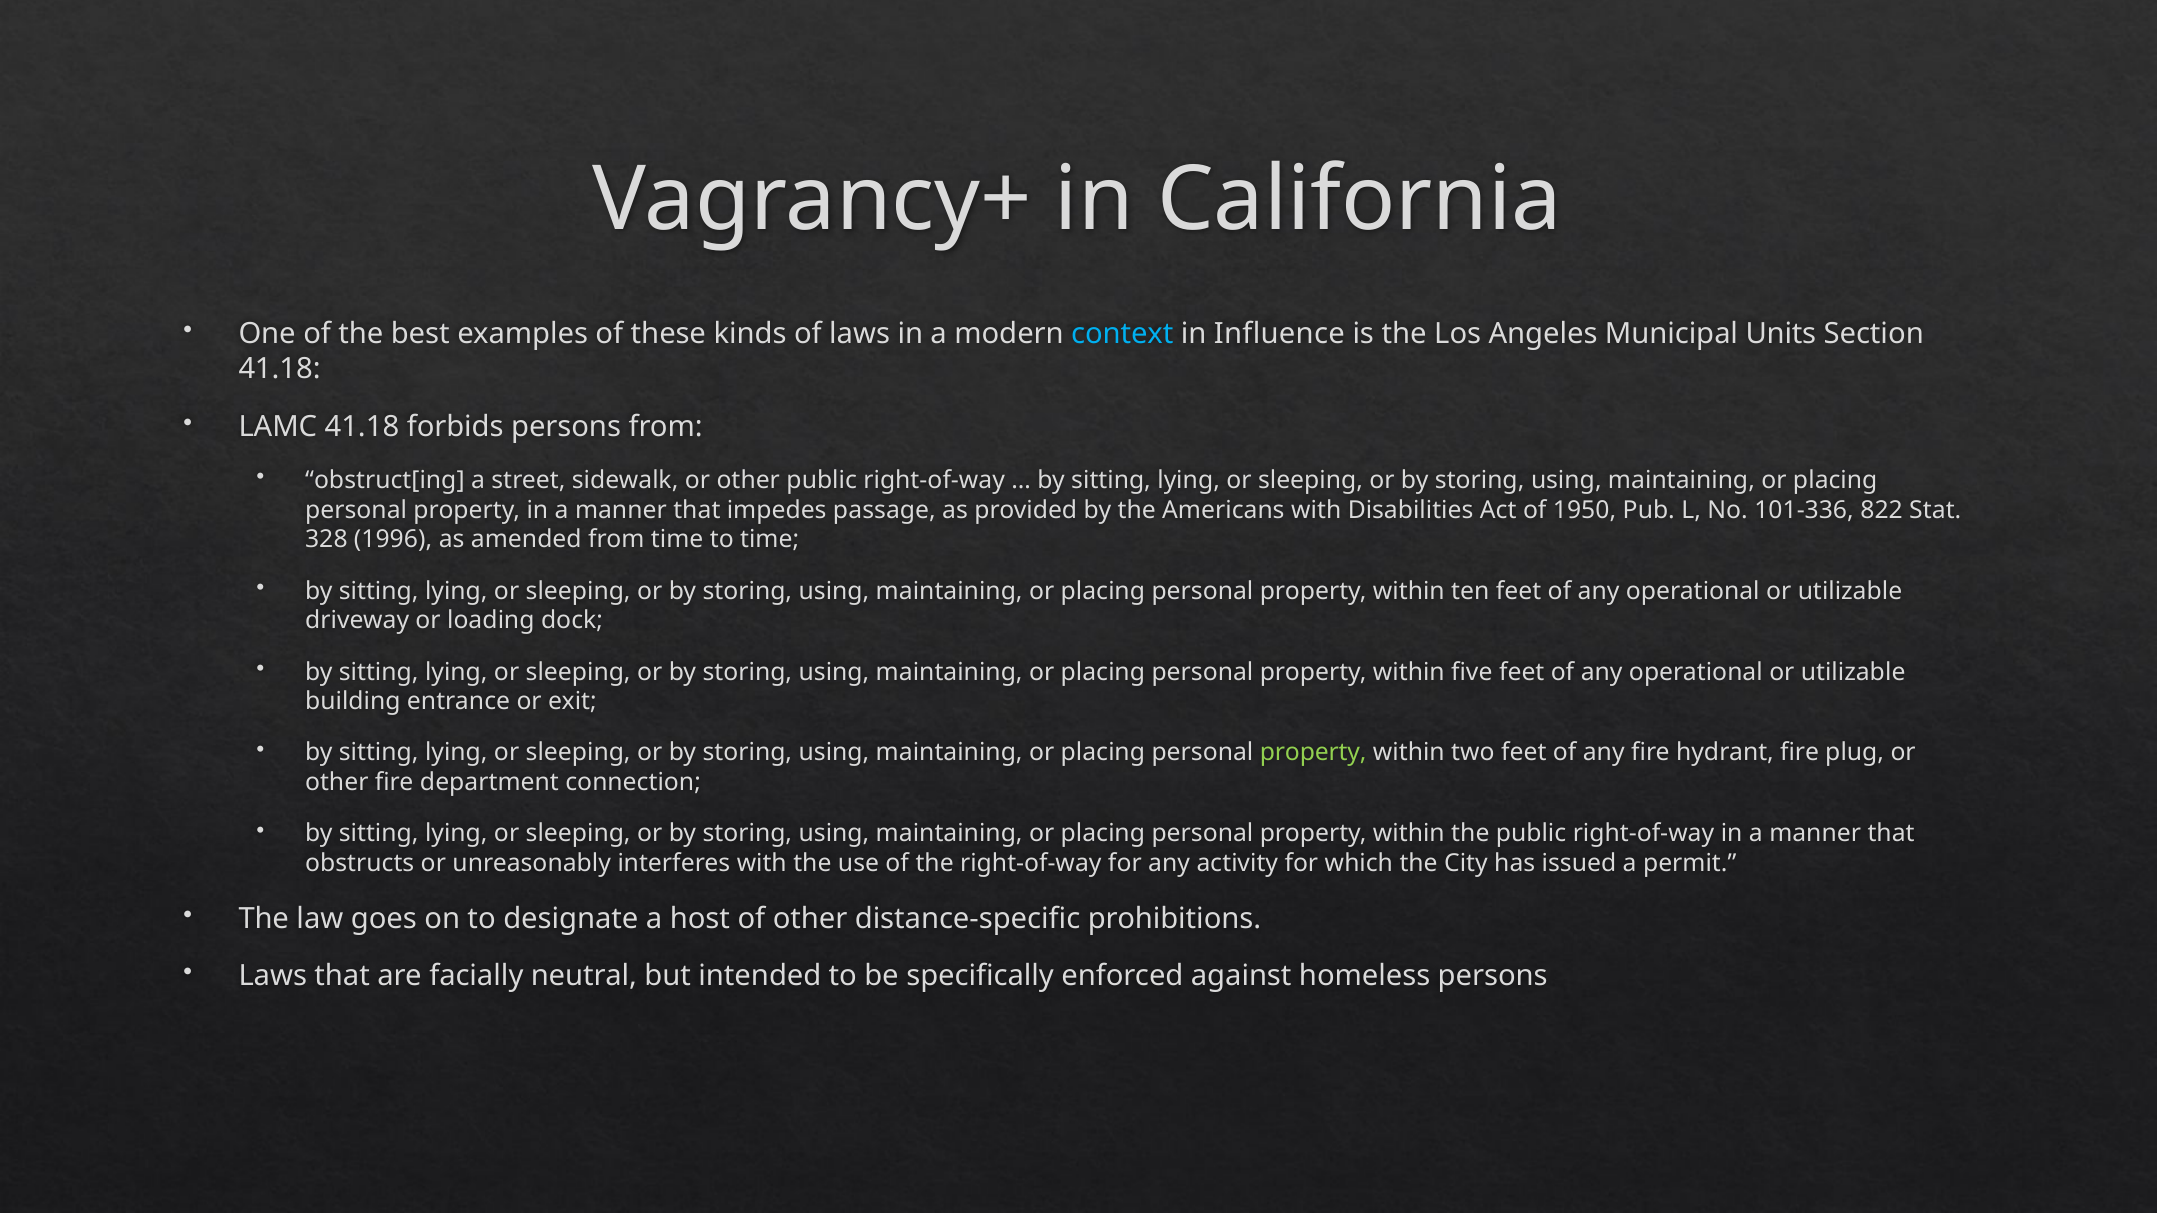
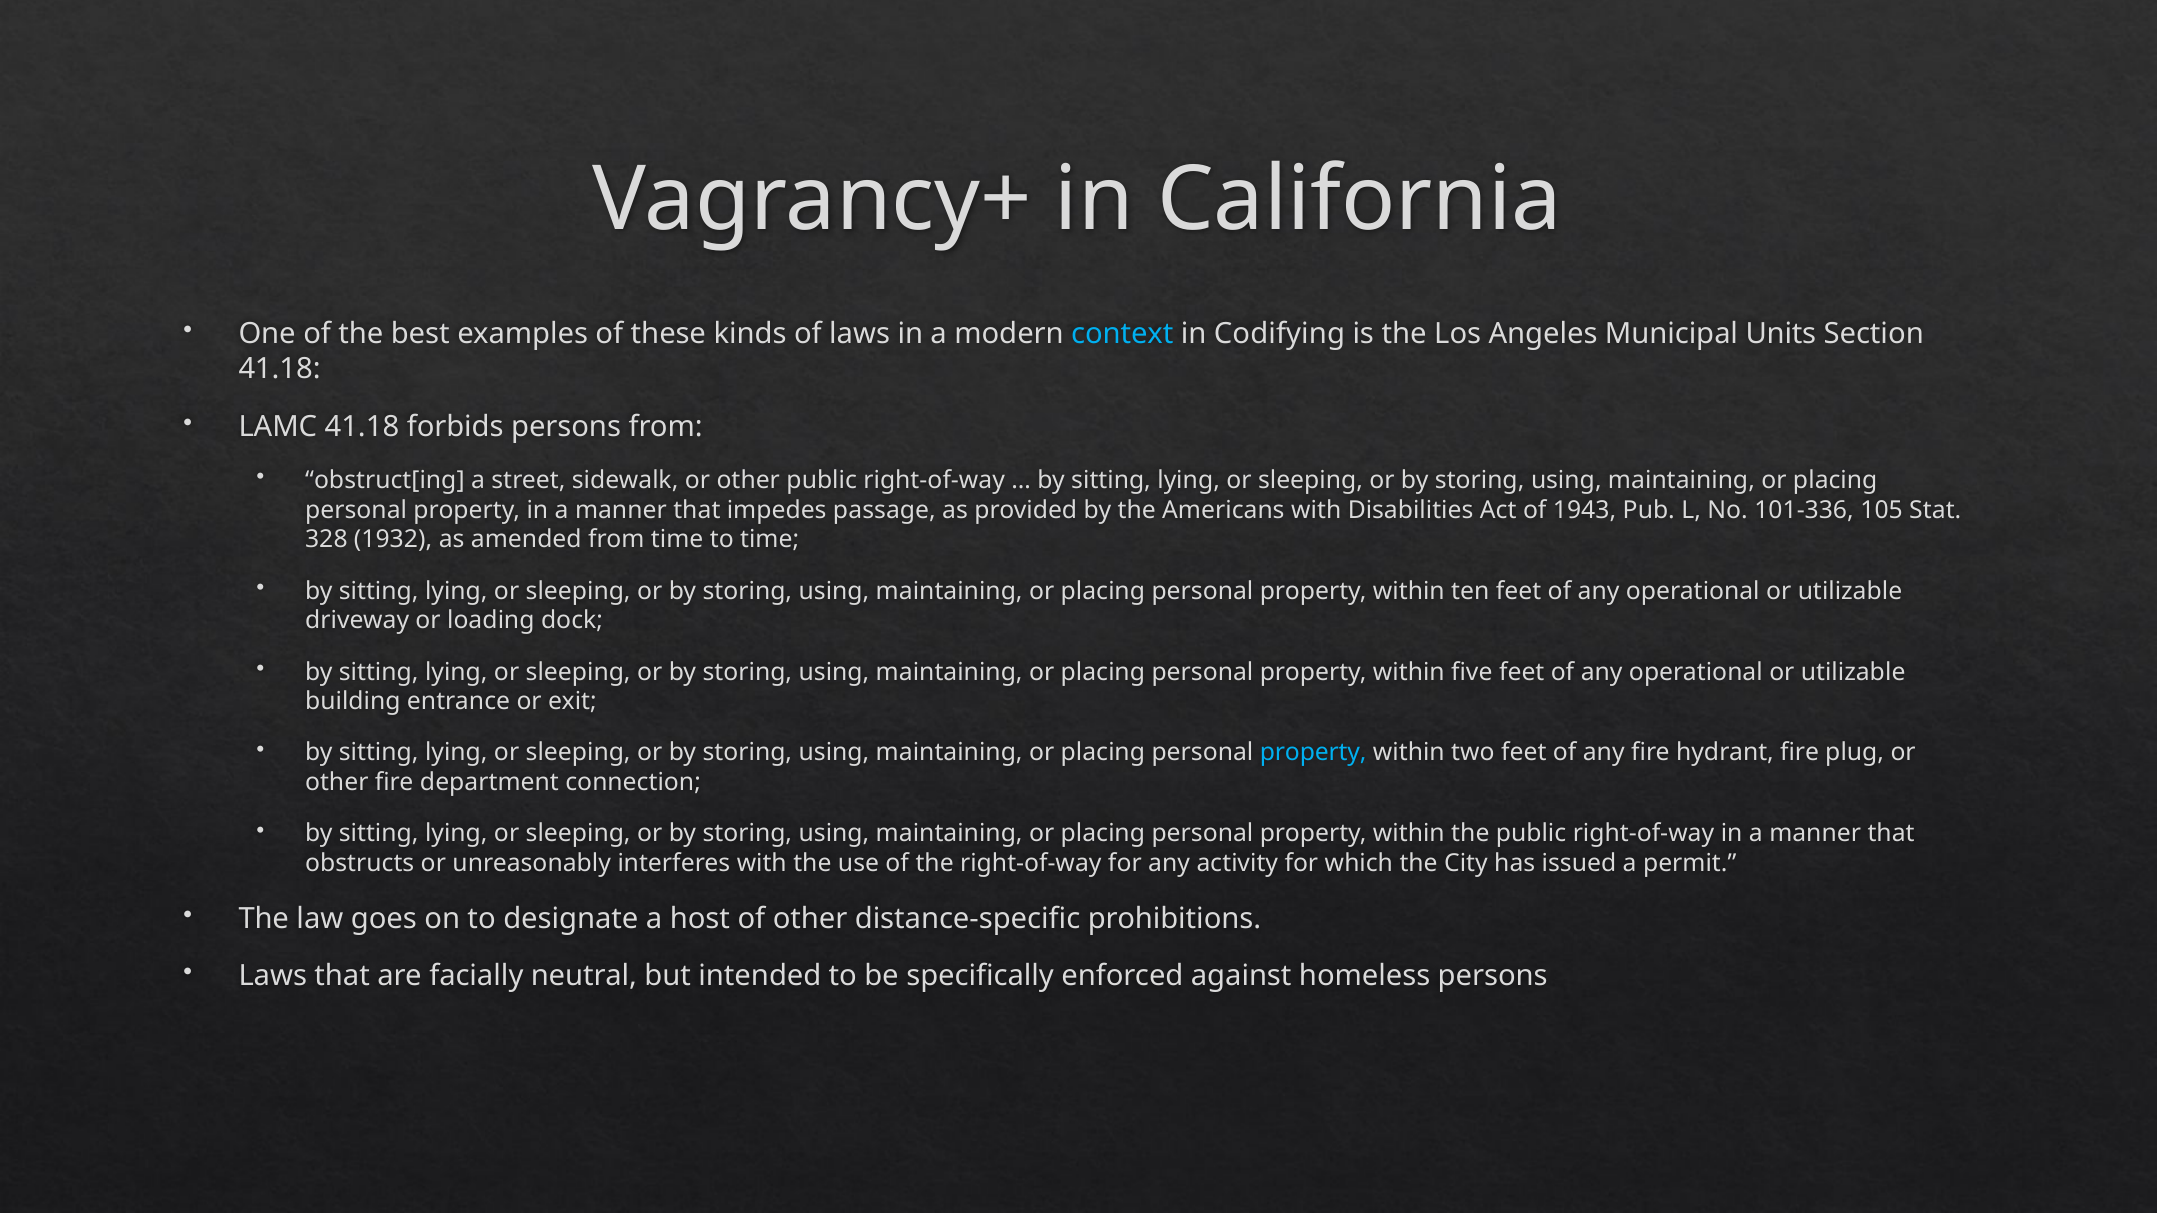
Influence: Influence -> Codifying
1950: 1950 -> 1943
822: 822 -> 105
1996: 1996 -> 1932
property at (1313, 753) colour: light green -> light blue
